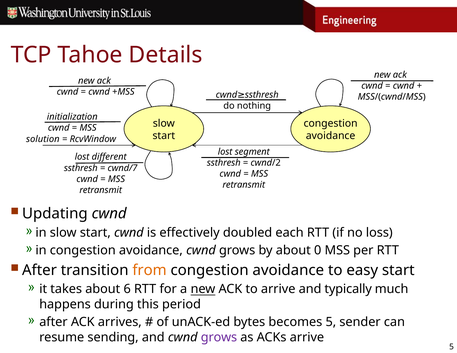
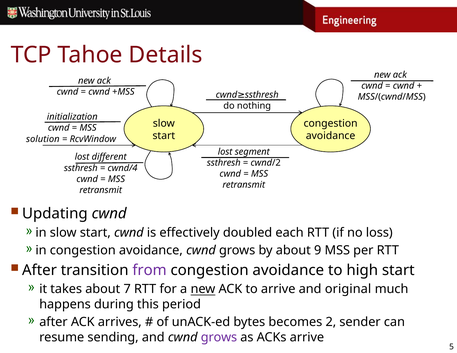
cwnd/7: cwnd/7 -> cwnd/4
0: 0 -> 9
from colour: orange -> purple
easy: easy -> high
6: 6 -> 7
typically: typically -> original
becomes 5: 5 -> 2
